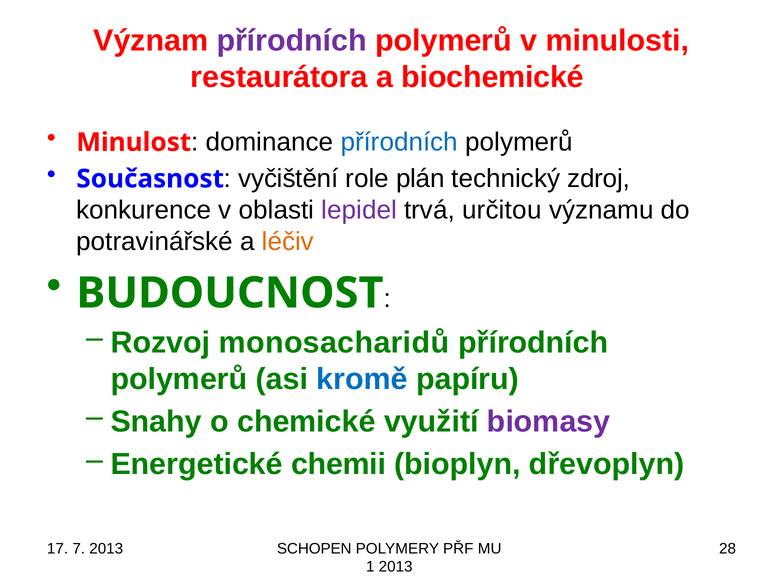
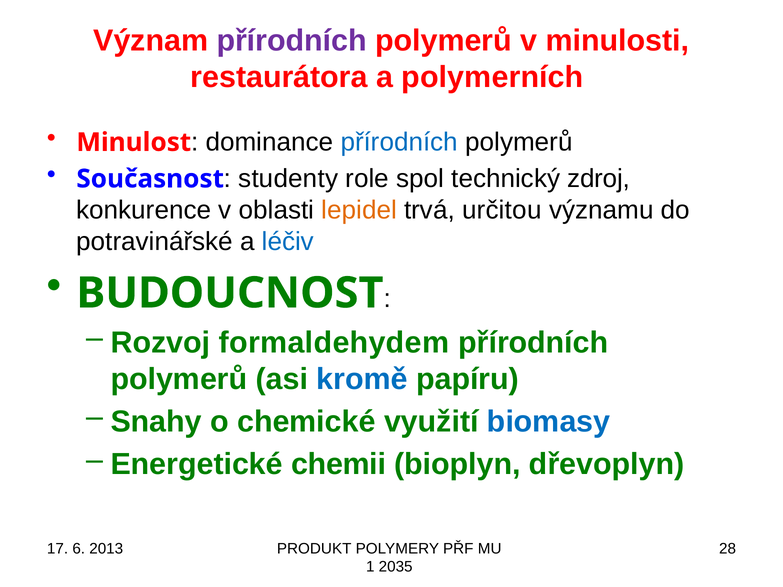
biochemické: biochemické -> polymerních
vyčištění: vyčištění -> studenty
plán: plán -> spol
lepidel colour: purple -> orange
léčiv colour: orange -> blue
monosacharidů: monosacharidů -> formaldehydem
biomasy colour: purple -> blue
7: 7 -> 6
SCHOPEN: SCHOPEN -> PRODUKT
1 2013: 2013 -> 2035
